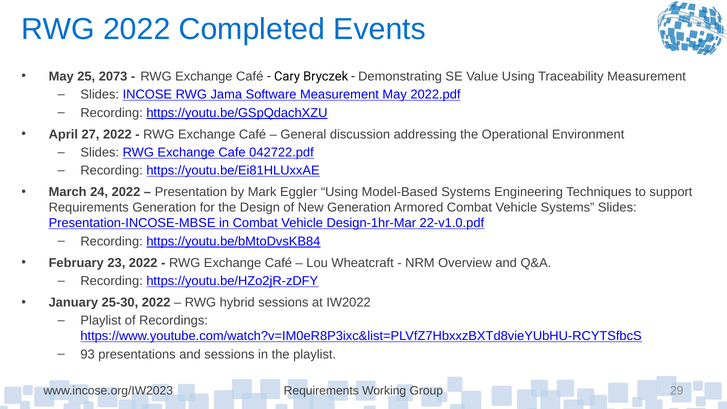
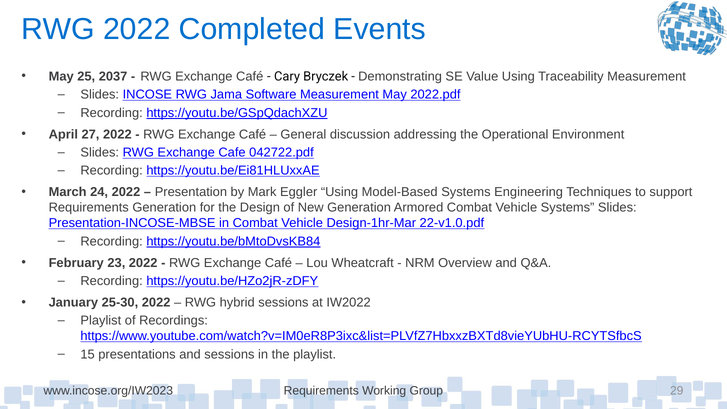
2073: 2073 -> 2037
93: 93 -> 15
